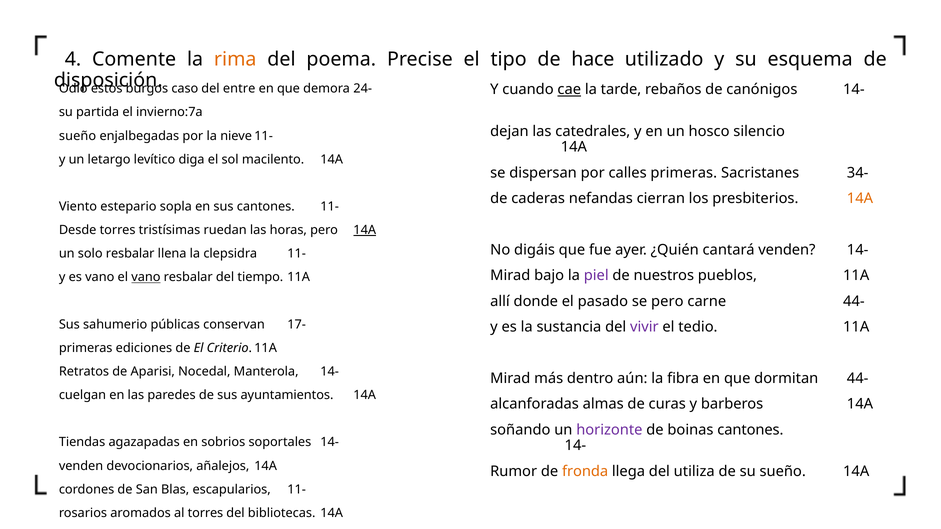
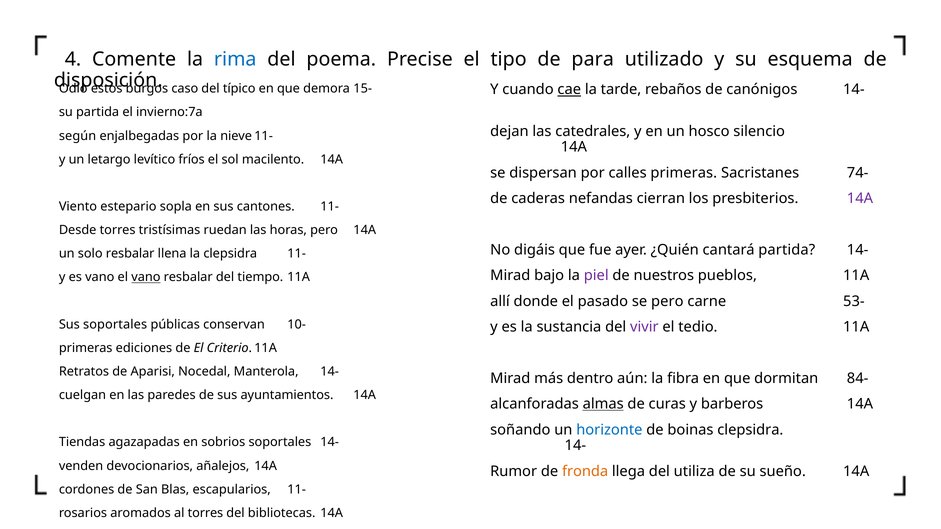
rima colour: orange -> blue
hace: hace -> para
entre: entre -> típico
24-: 24- -> 15-
sueño at (78, 136): sueño -> según
diga: diga -> fríos
34-: 34- -> 74-
14A at (860, 199) colour: orange -> purple
14A at (365, 230) underline: present -> none
cantará venden: venden -> partida
carne 44-: 44- -> 53-
Sus sahumerio: sahumerio -> soportales
17-: 17- -> 10-
dormitan 44-: 44- -> 84-
almas underline: none -> present
horizonte colour: purple -> blue
boinas cantones: cantones -> clepsidra
